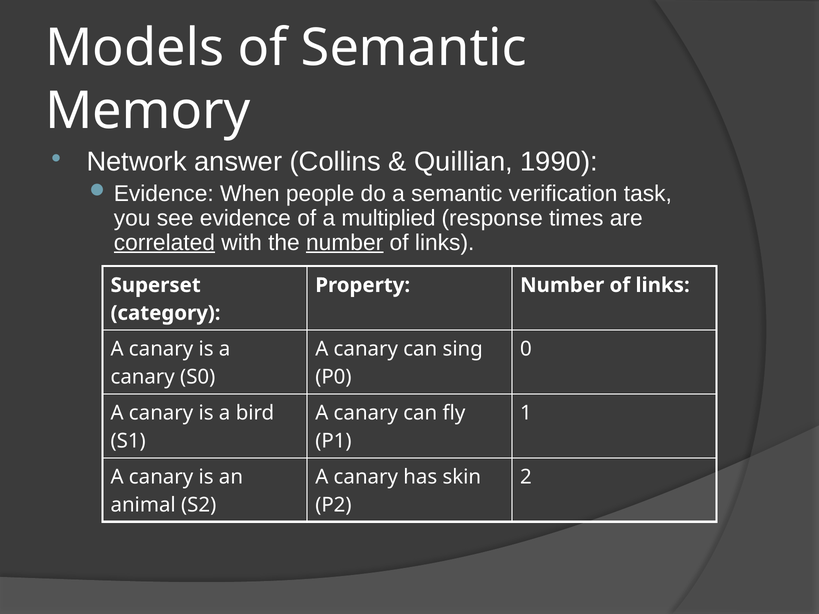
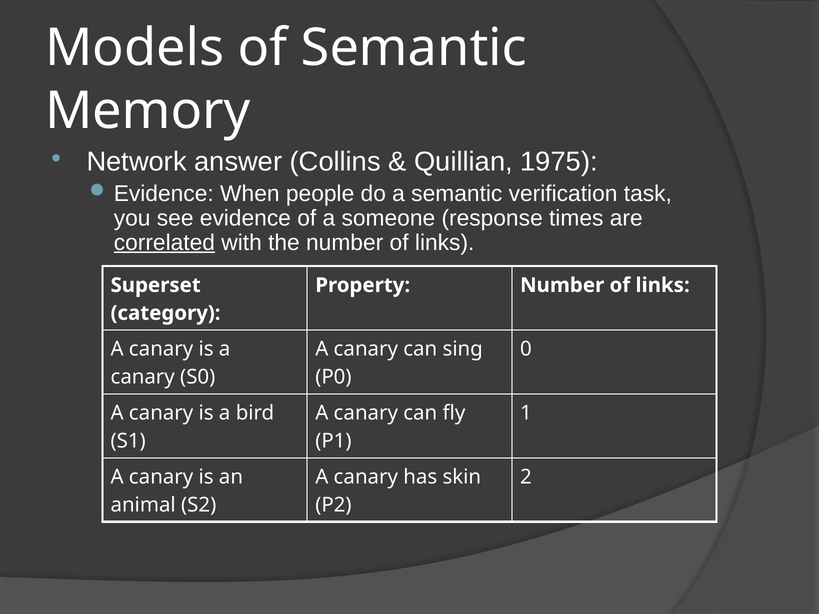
1990: 1990 -> 1975
multiplied: multiplied -> someone
number at (345, 243) underline: present -> none
